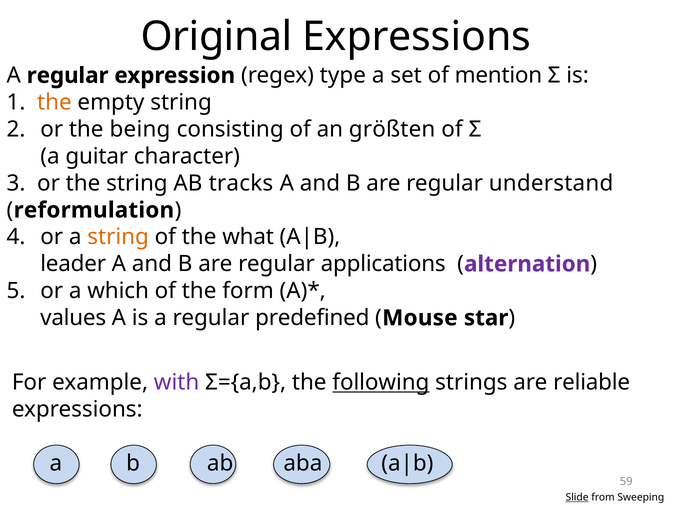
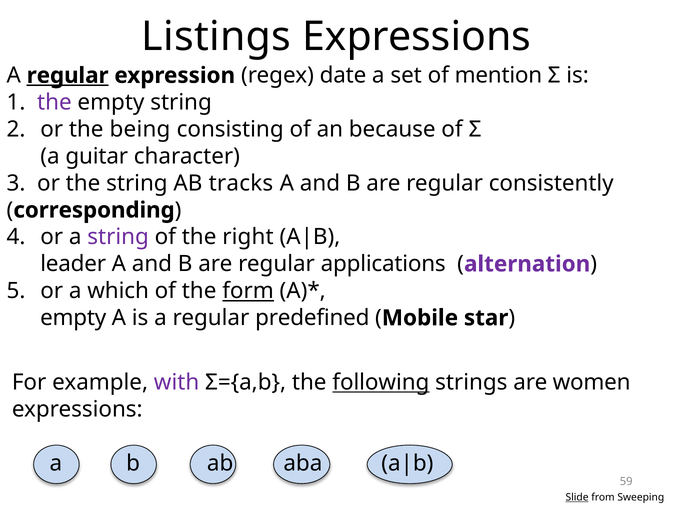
Original: Original -> Listings
regular at (68, 75) underline: none -> present
type: type -> date
the at (54, 102) colour: orange -> purple
größten: größten -> because
understand: understand -> consistently
reformulation: reformulation -> corresponding
string at (118, 237) colour: orange -> purple
what: what -> right
form underline: none -> present
values at (73, 318): values -> empty
Mouse: Mouse -> Mobile
reliable: reliable -> women
